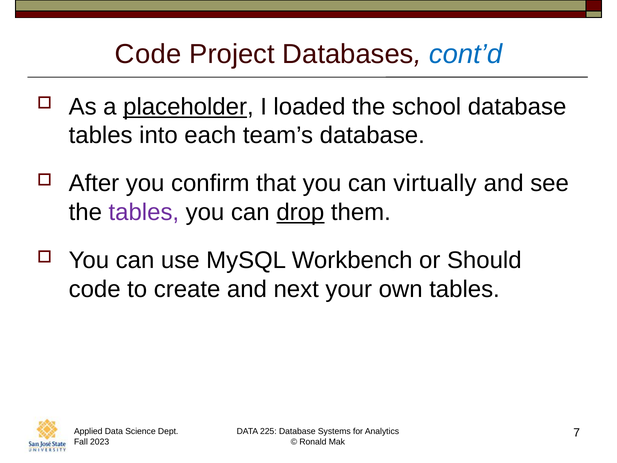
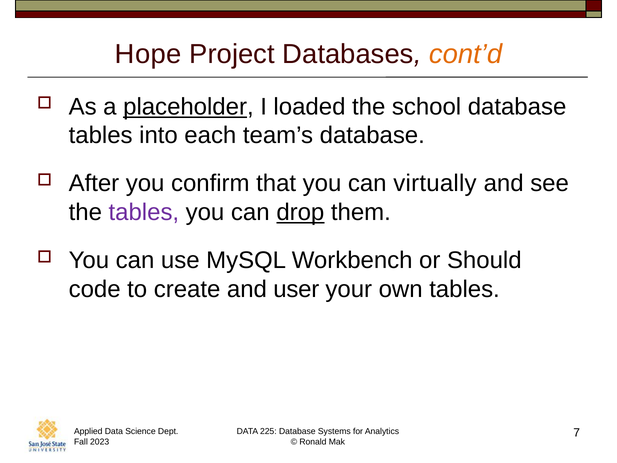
Code at (148, 54): Code -> Hope
cont’d colour: blue -> orange
next: next -> user
